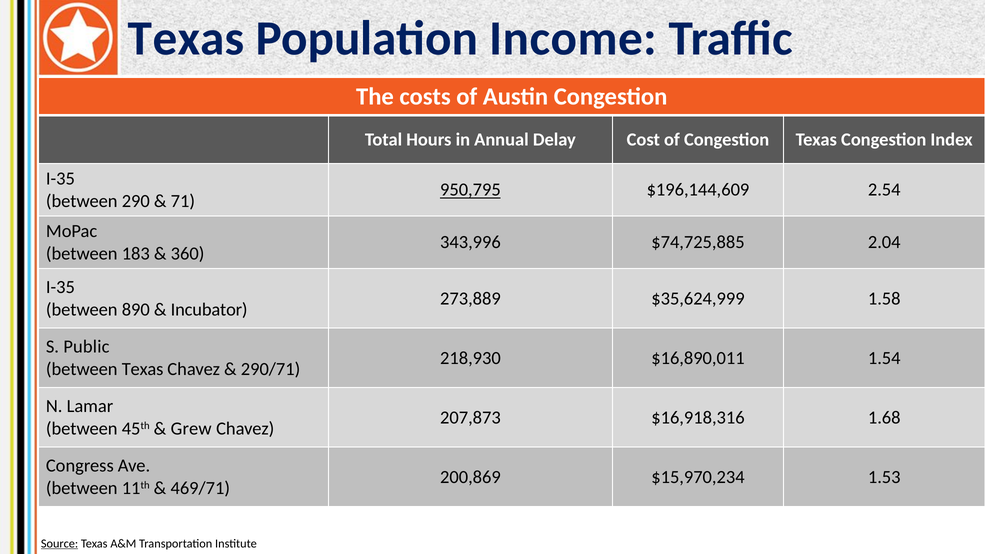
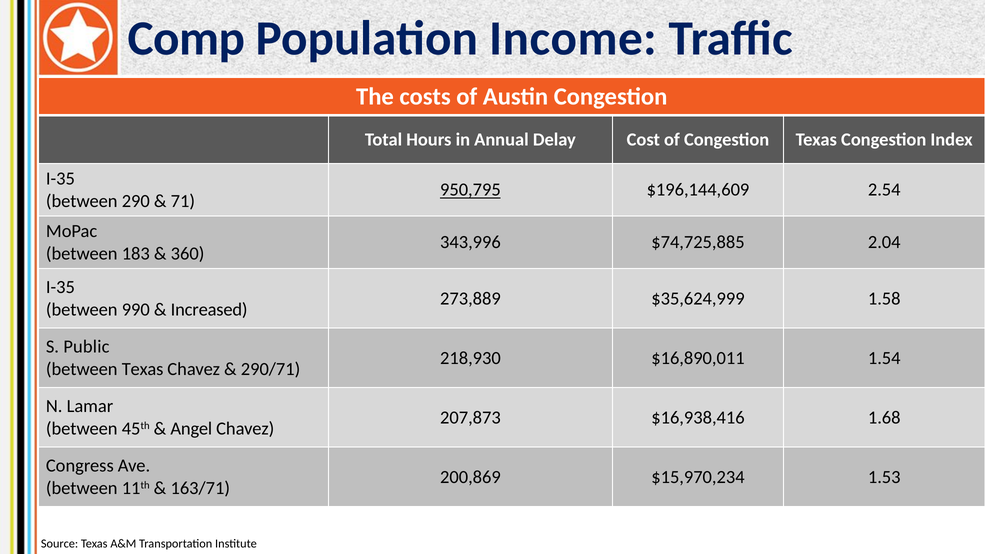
Texas at (186, 39): Texas -> Comp
890: 890 -> 990
Incubator: Incubator -> Increased
$16,918,316: $16,918,316 -> $16,938,416
Grew: Grew -> Angel
469/71: 469/71 -> 163/71
Source underline: present -> none
